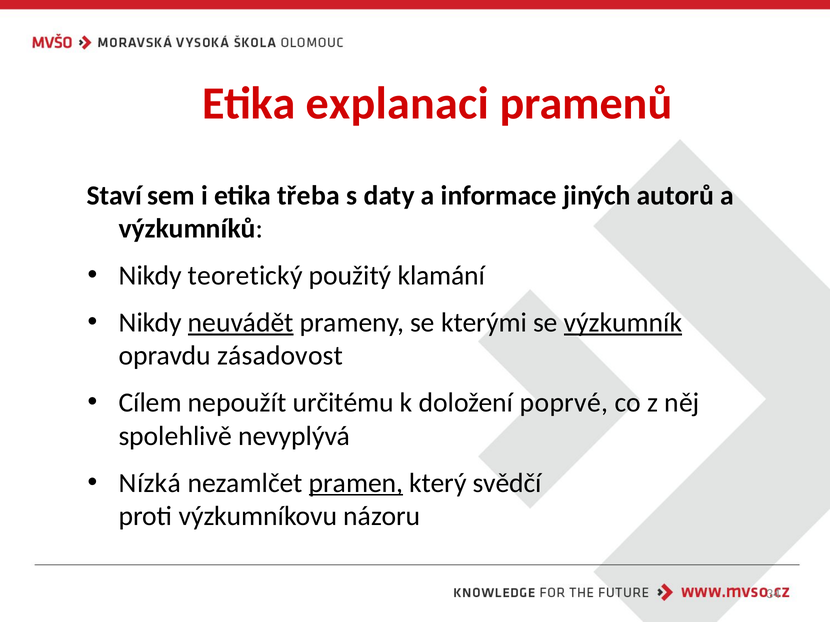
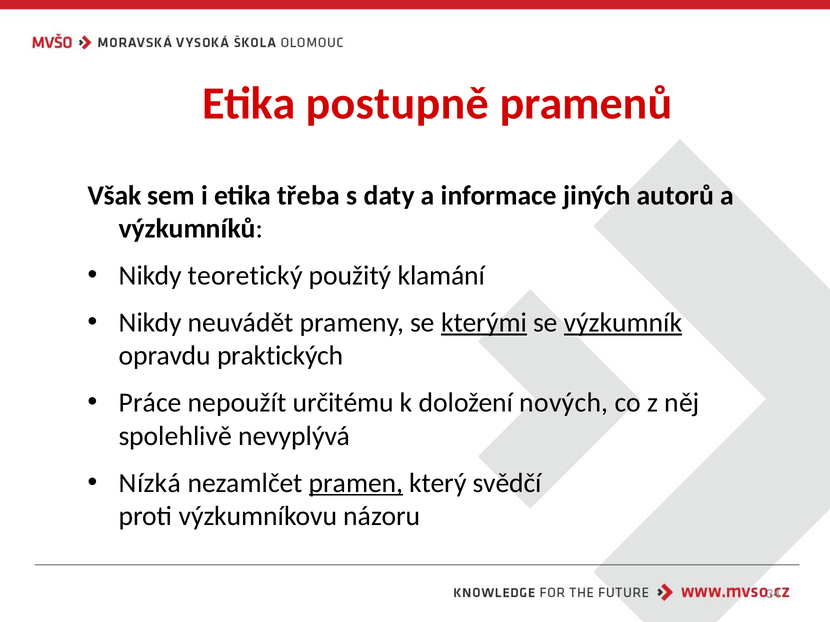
explanaci: explanaci -> postupně
Staví: Staví -> Však
neuvádět underline: present -> none
kterými underline: none -> present
zásadovost: zásadovost -> praktických
Cílem: Cílem -> Práce
poprvé: poprvé -> nových
